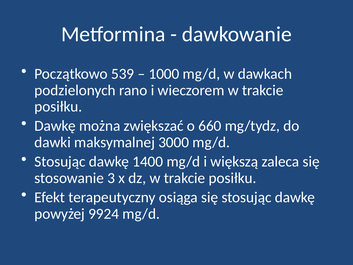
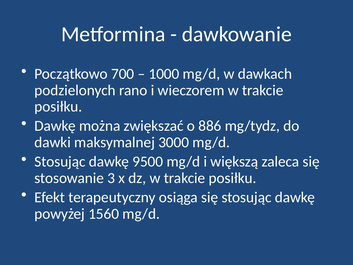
539: 539 -> 700
660: 660 -> 886
1400: 1400 -> 9500
9924: 9924 -> 1560
